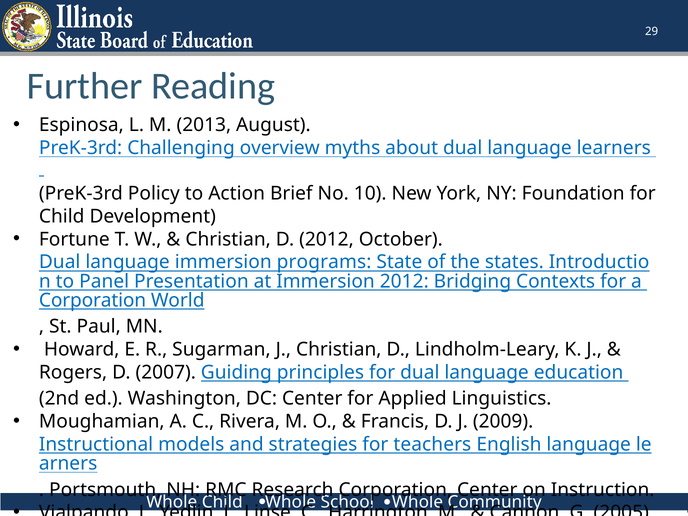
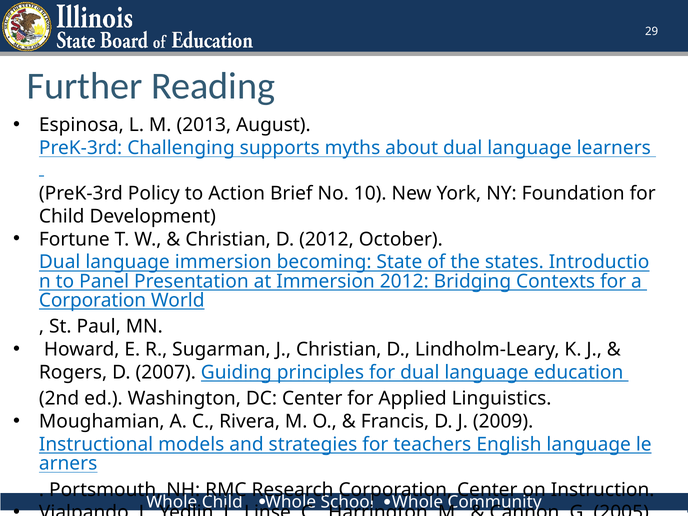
overview: overview -> supports
programs: programs -> becoming
